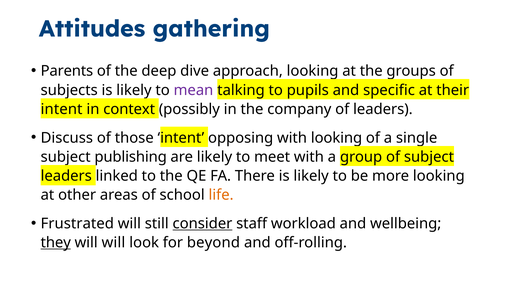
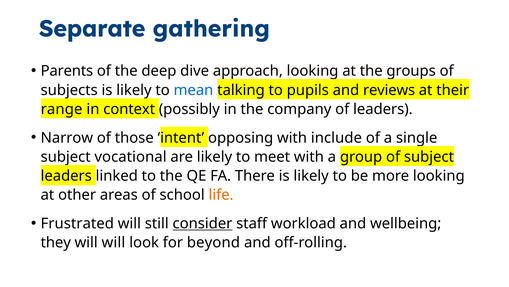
Attitudes: Attitudes -> Separate
mean colour: purple -> blue
specific: specific -> reviews
intent at (62, 109): intent -> range
Discuss: Discuss -> Narrow
with looking: looking -> include
publishing: publishing -> vocational
they underline: present -> none
